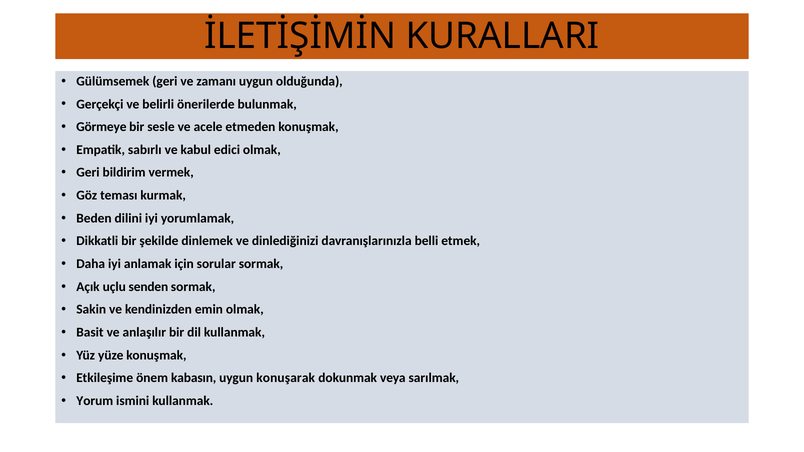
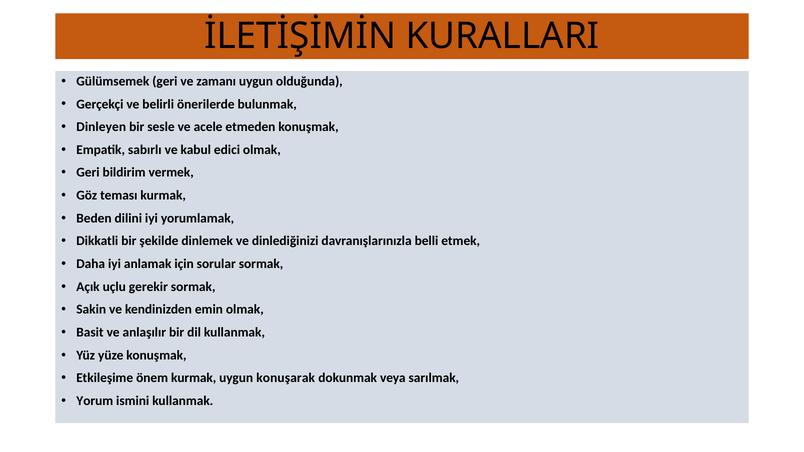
Görmeye: Görmeye -> Dinleyen
senden: senden -> gerekir
önem kabasın: kabasın -> kurmak
